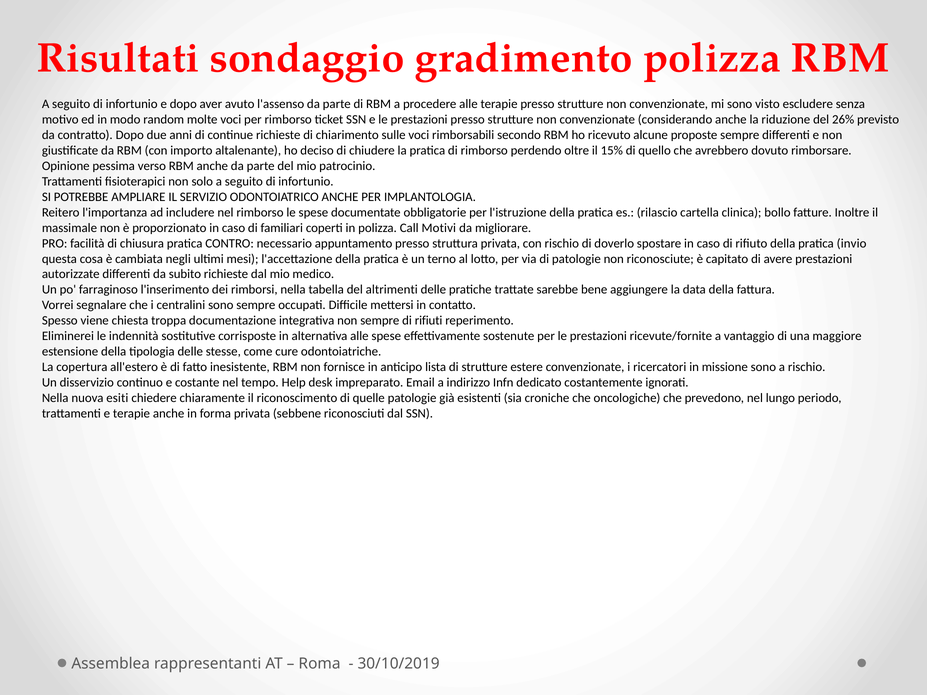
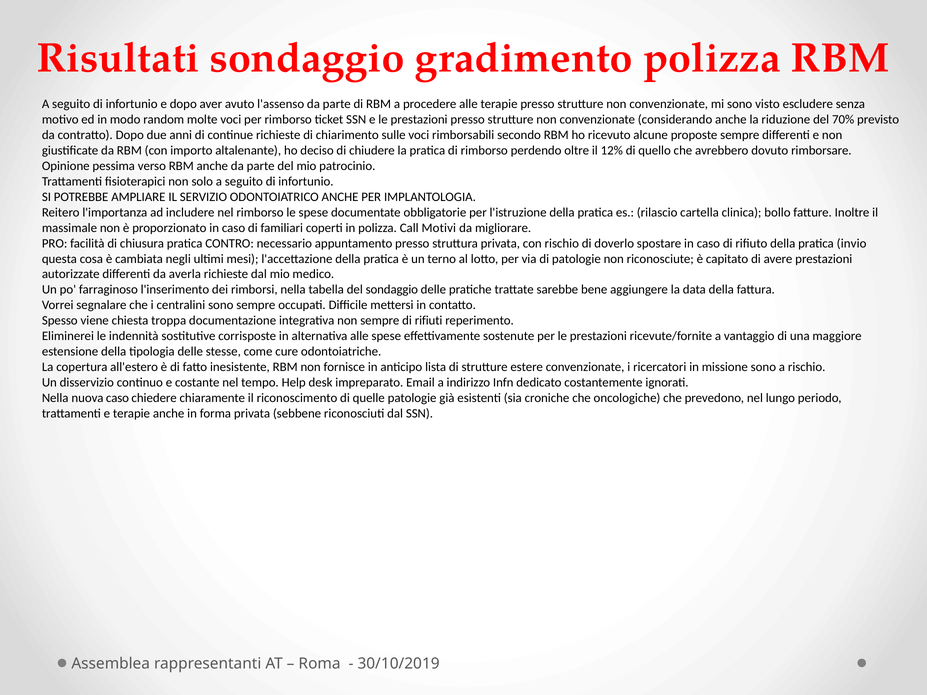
26%: 26% -> 70%
15%: 15% -> 12%
subito: subito -> averla
del altrimenti: altrimenti -> sondaggio
nuova esiti: esiti -> caso
